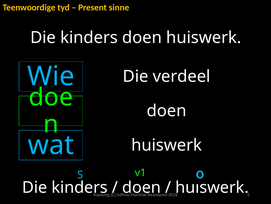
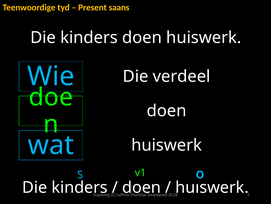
sinne: sinne -> saans
